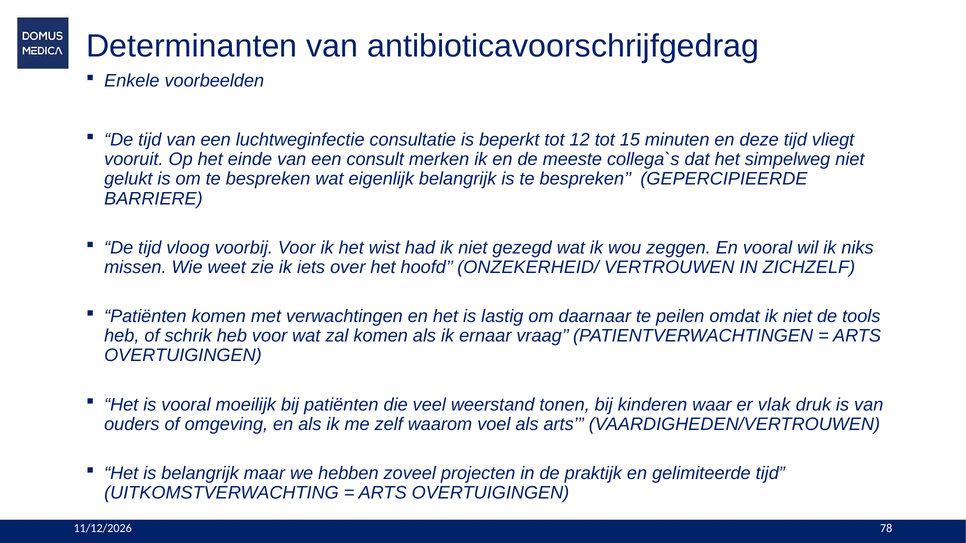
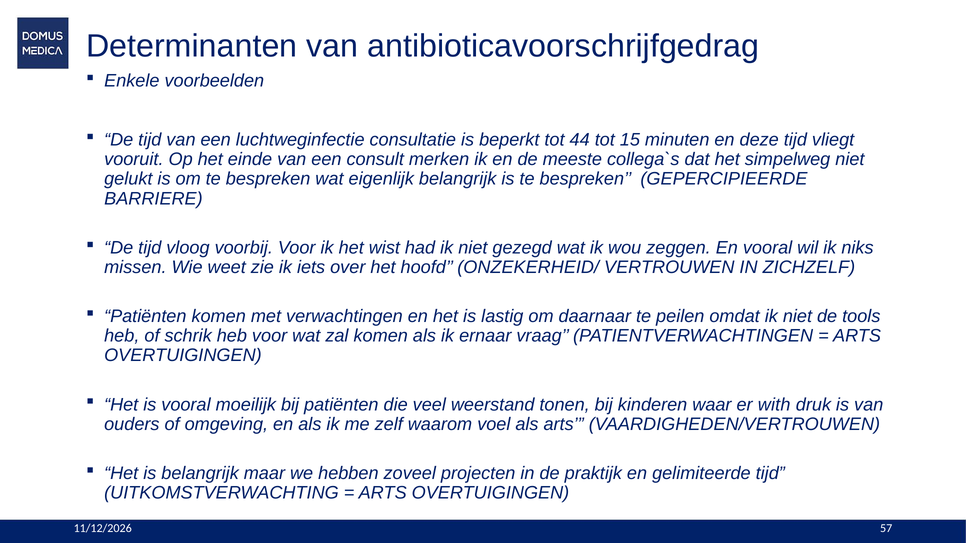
12: 12 -> 44
vlak: vlak -> with
78: 78 -> 57
